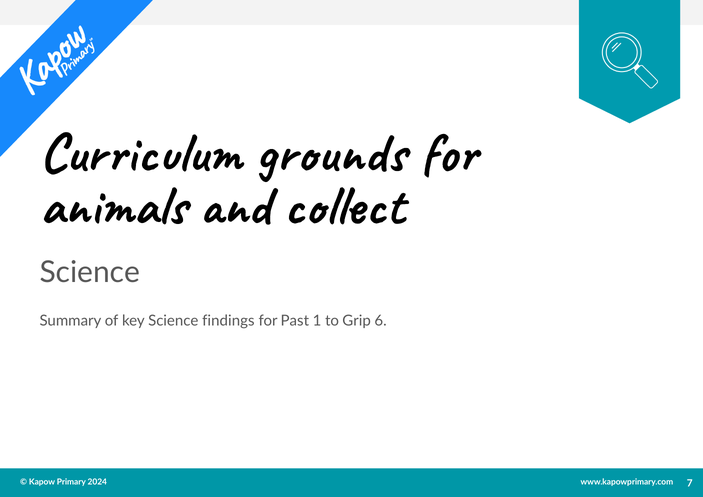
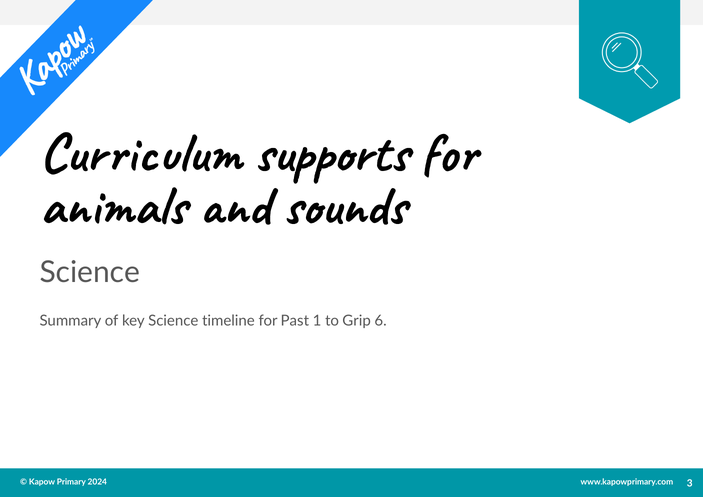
grounds: grounds -> supports
collect: collect -> sounds
findings: findings -> timeline
7: 7 -> 3
